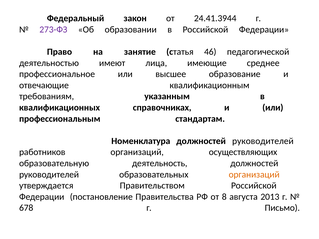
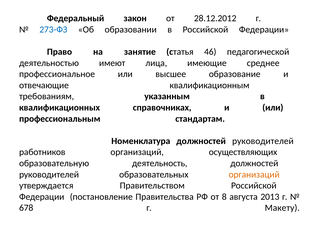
24.41.3944: 24.41.3944 -> 28.12.2012
273-ФЗ colour: purple -> blue
Письмо: Письмо -> Макету
